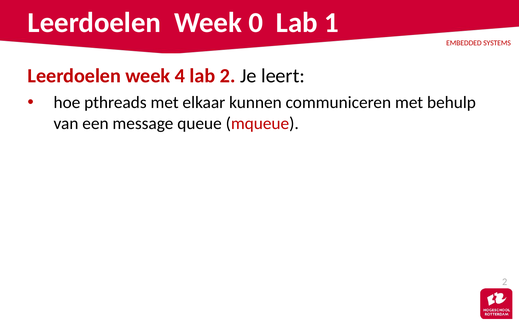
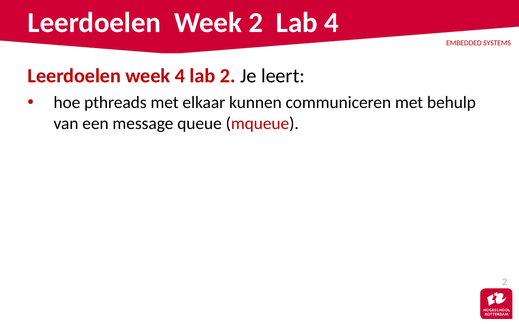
Week 0: 0 -> 2
Lab 1: 1 -> 4
